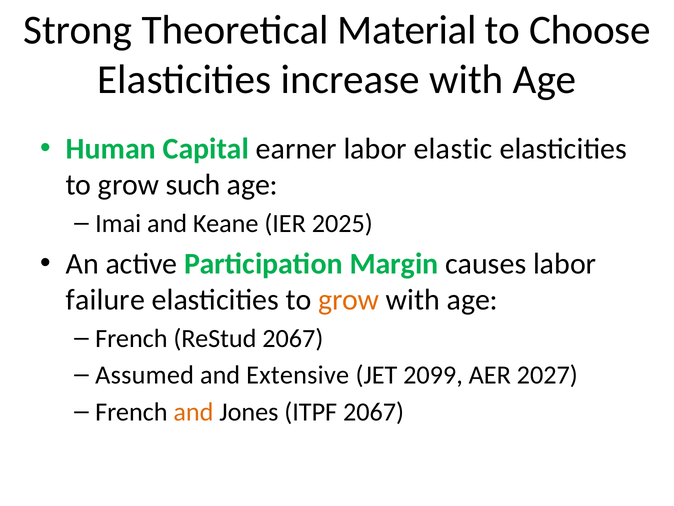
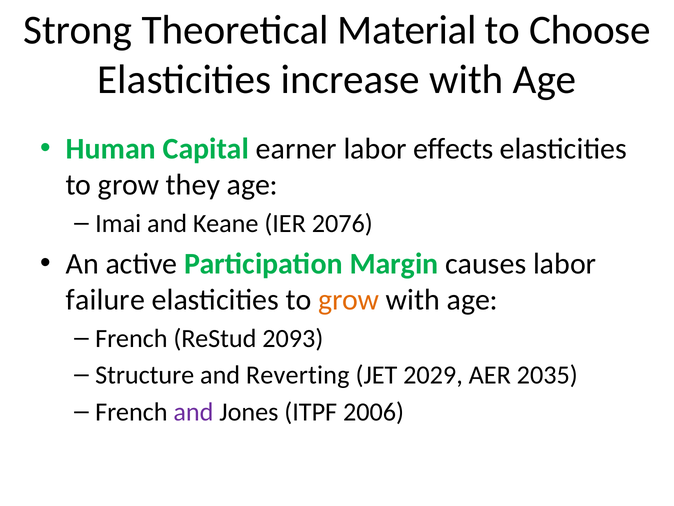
elastic: elastic -> effects
such: such -> they
2025: 2025 -> 2076
ReStud 2067: 2067 -> 2093
Assumed: Assumed -> Structure
Extensive: Extensive -> Reverting
2099: 2099 -> 2029
2027: 2027 -> 2035
and at (193, 412) colour: orange -> purple
ITPF 2067: 2067 -> 2006
